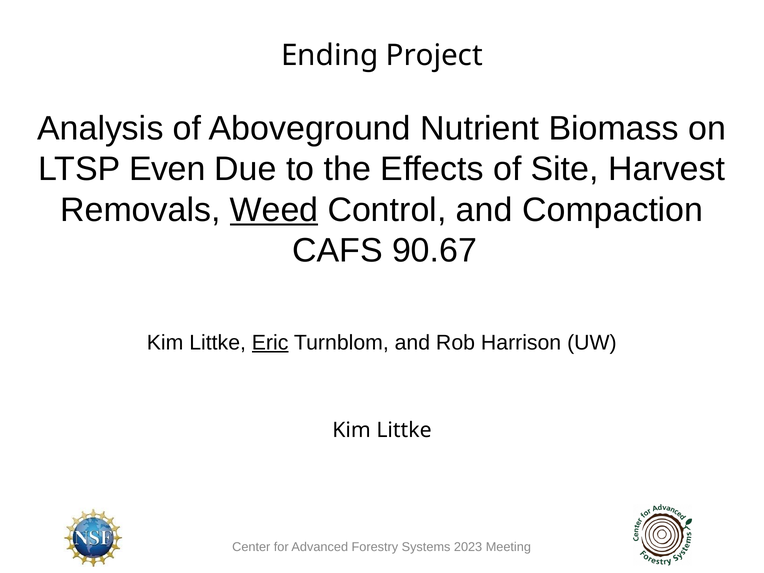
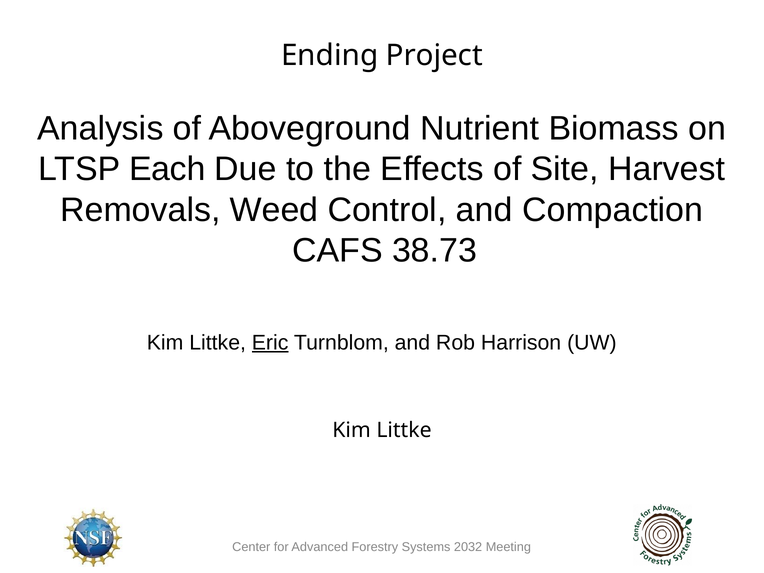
Even: Even -> Each
Weed underline: present -> none
90.67: 90.67 -> 38.73
2023: 2023 -> 2032
